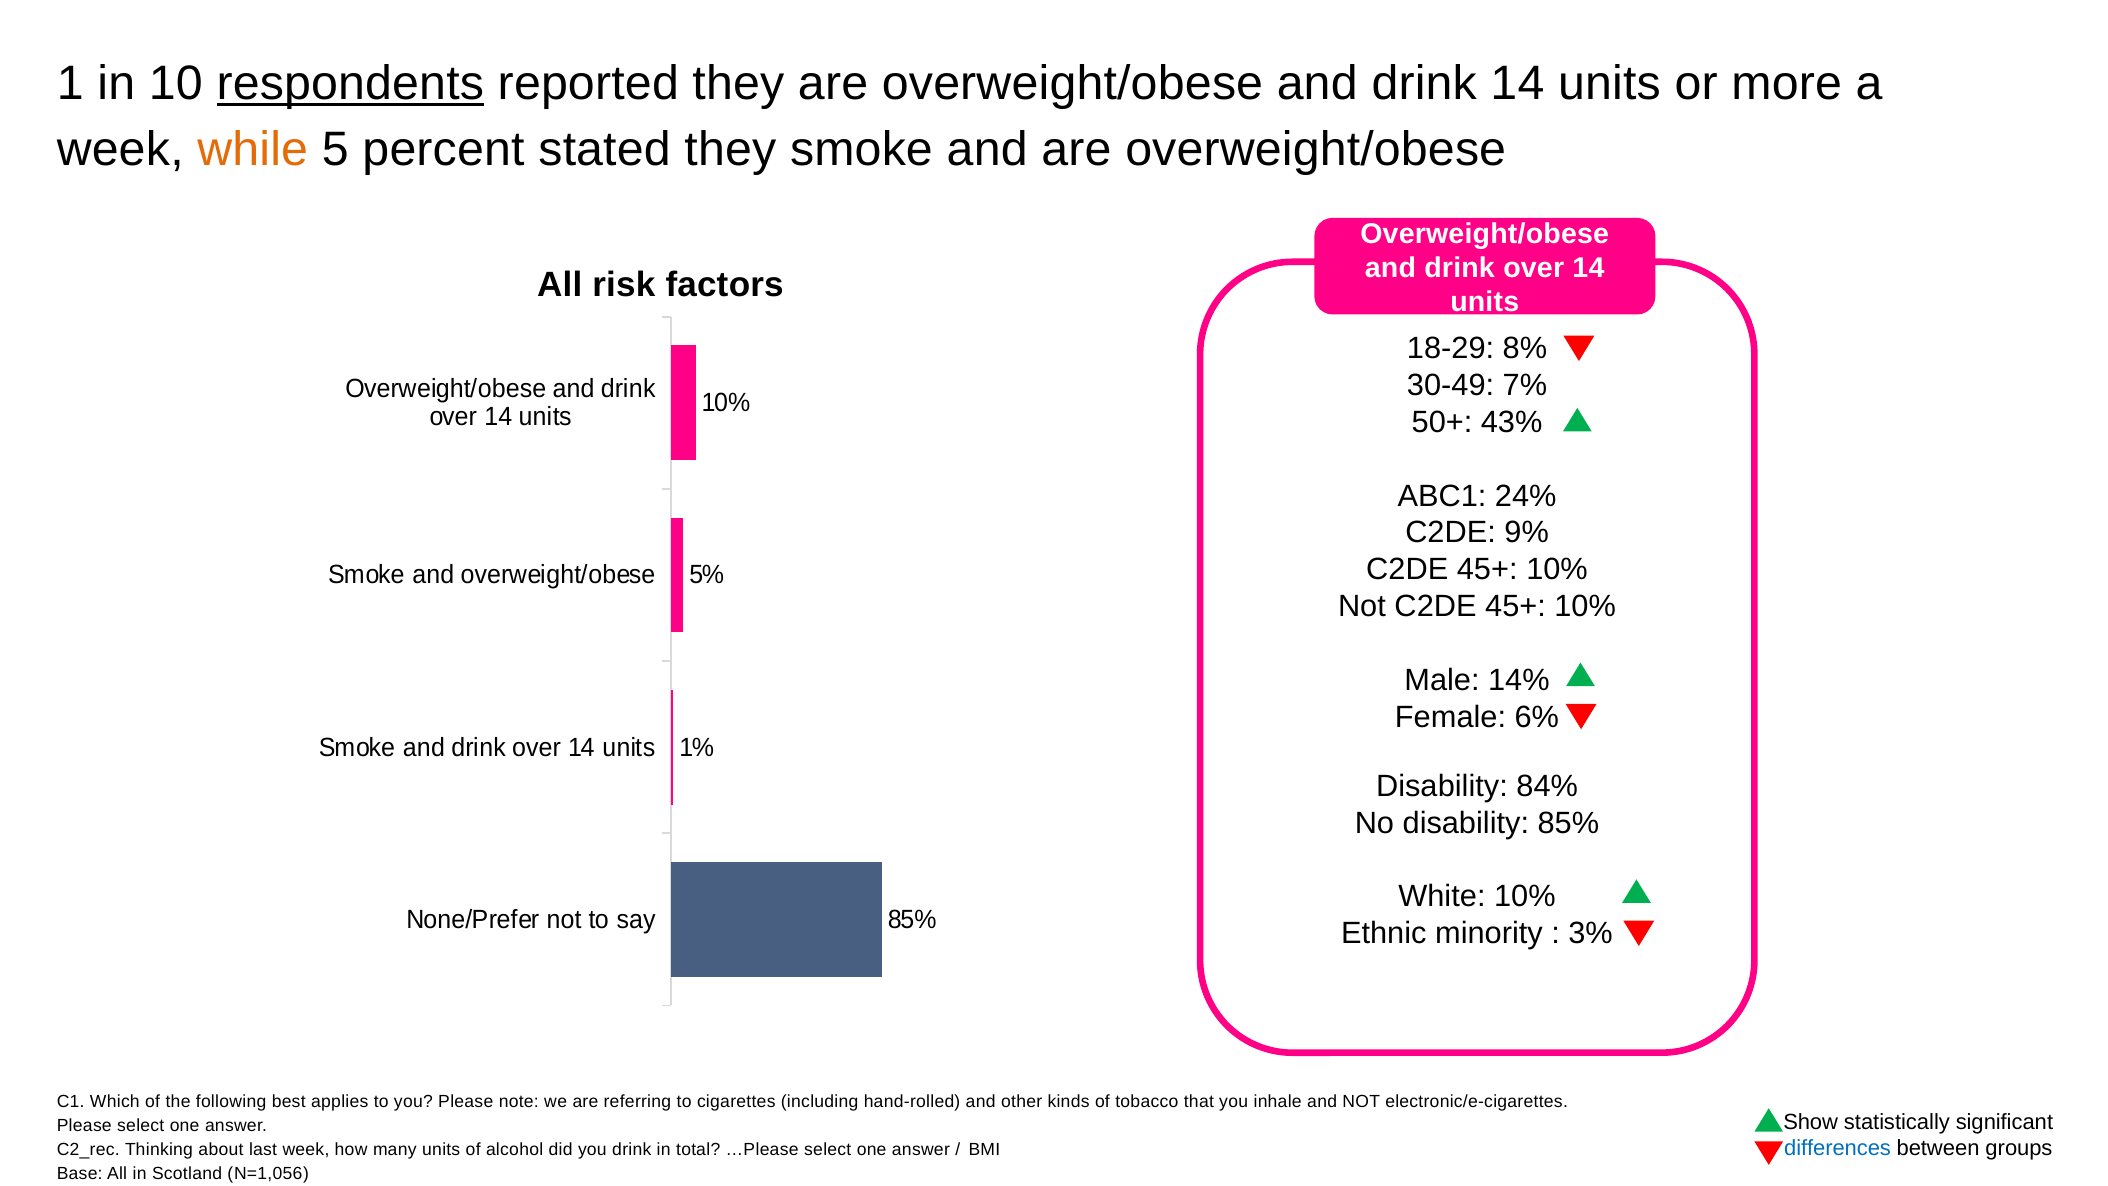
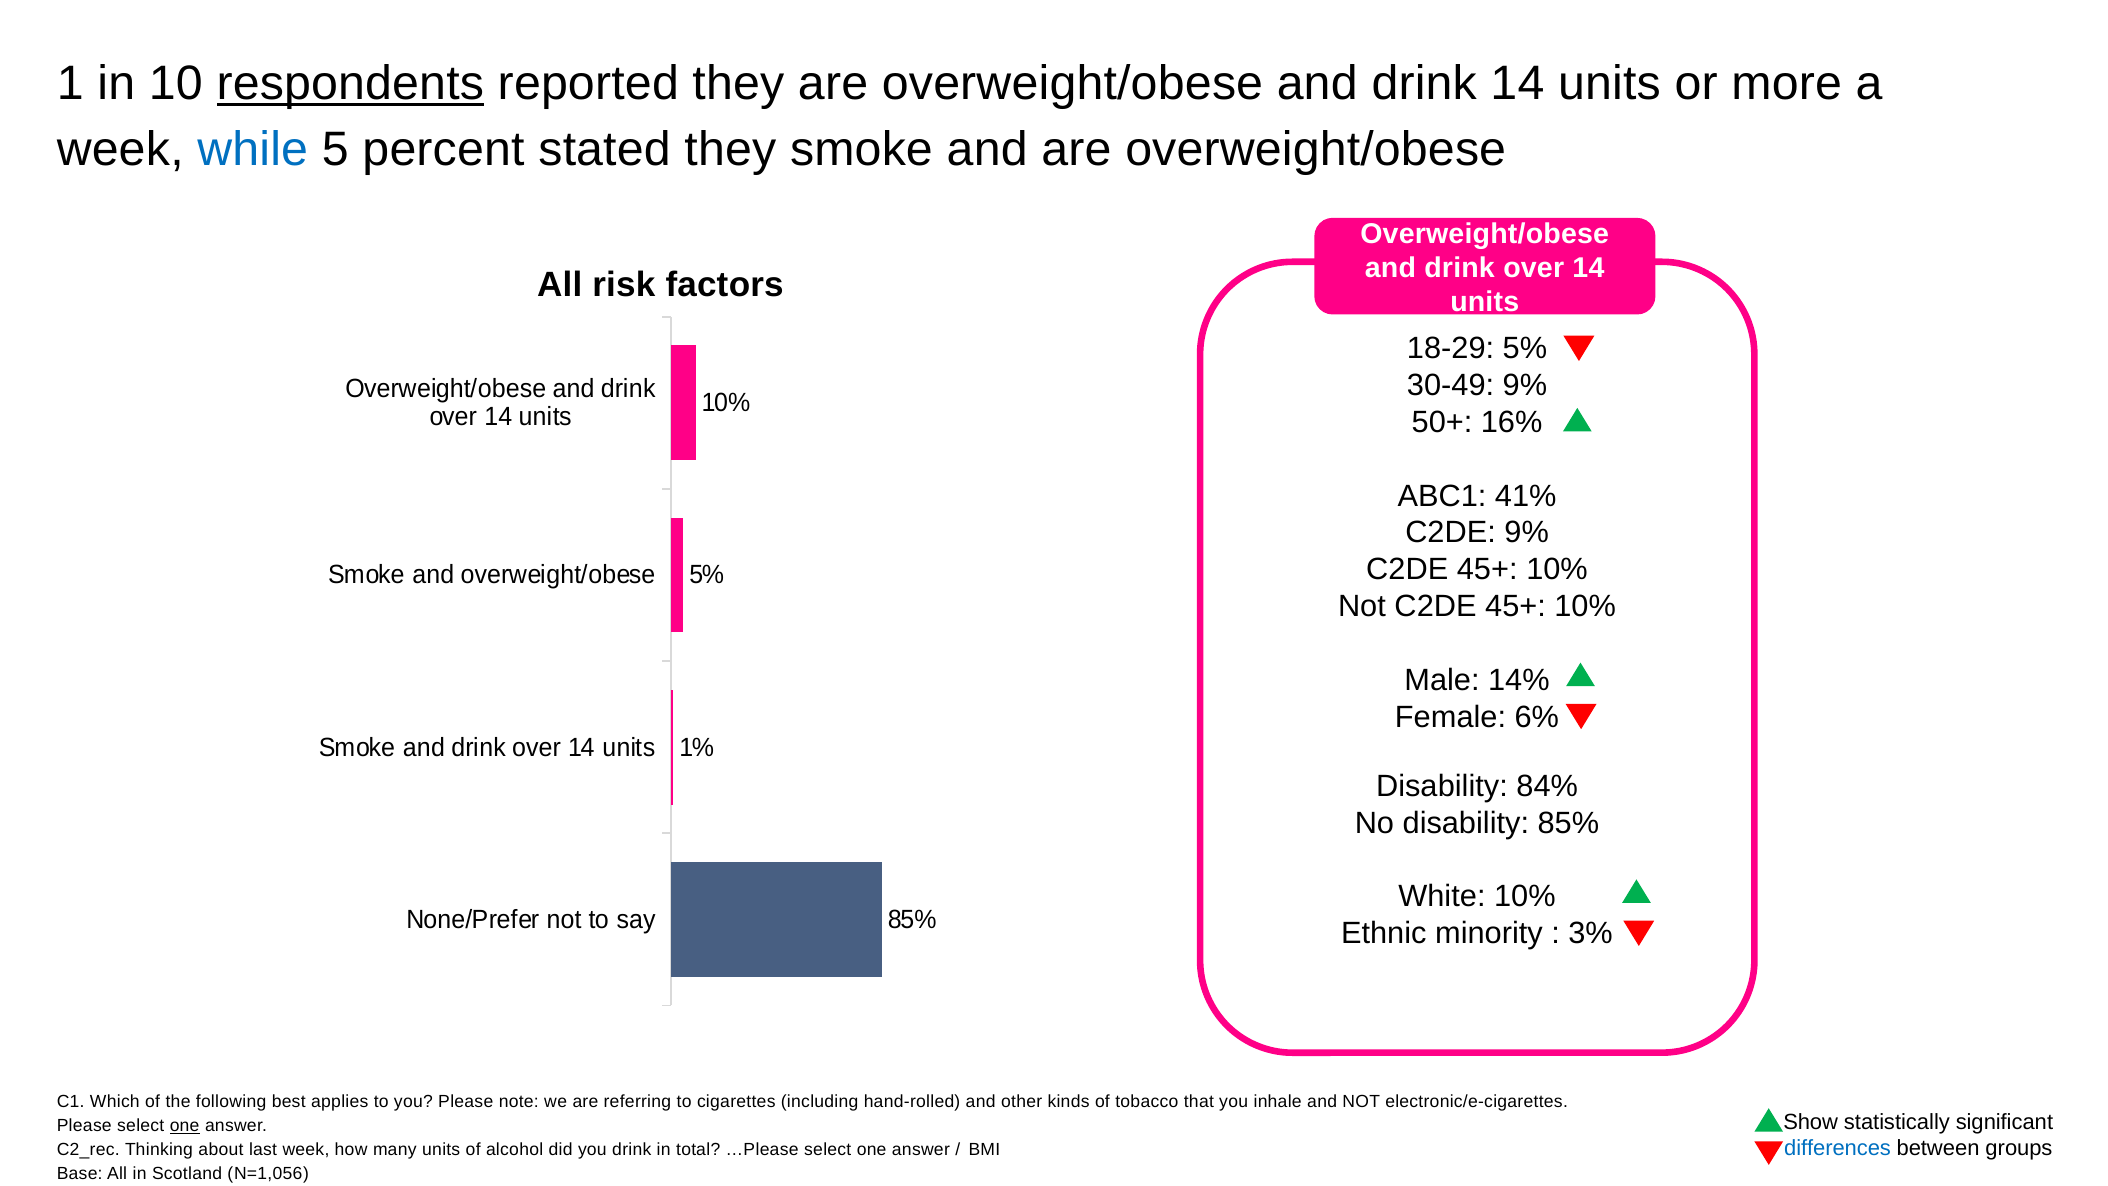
while colour: orange -> blue
18-29 8%: 8% -> 5%
30-49 7%: 7% -> 9%
43%: 43% -> 16%
24%: 24% -> 41%
one at (185, 1126) underline: none -> present
